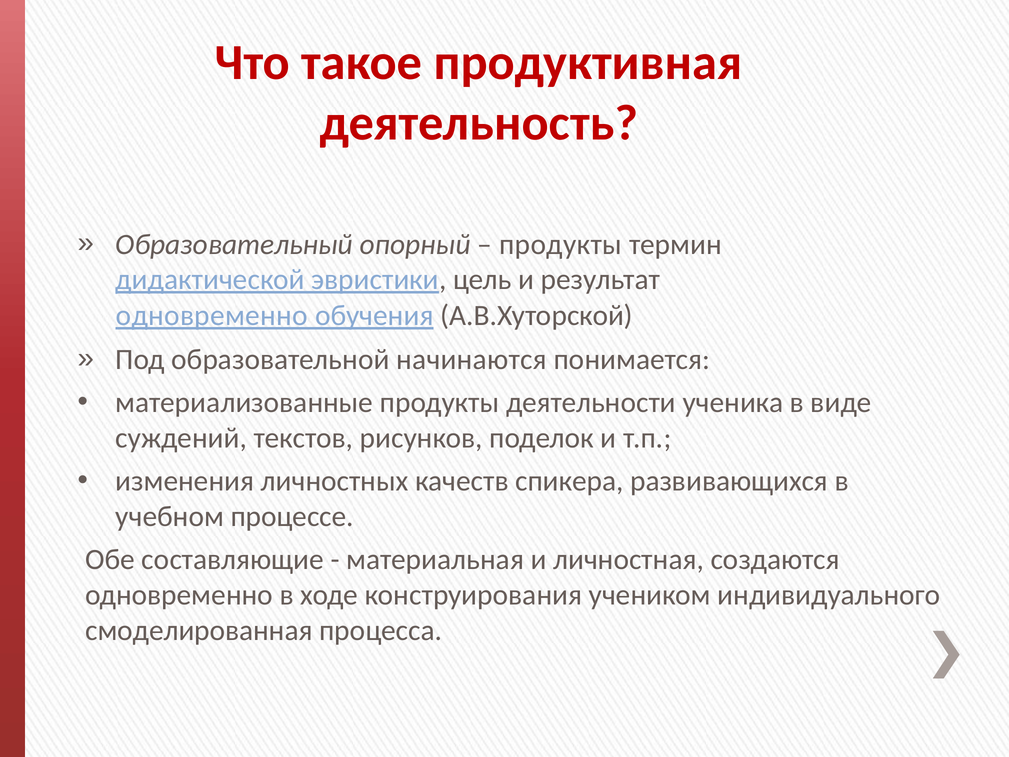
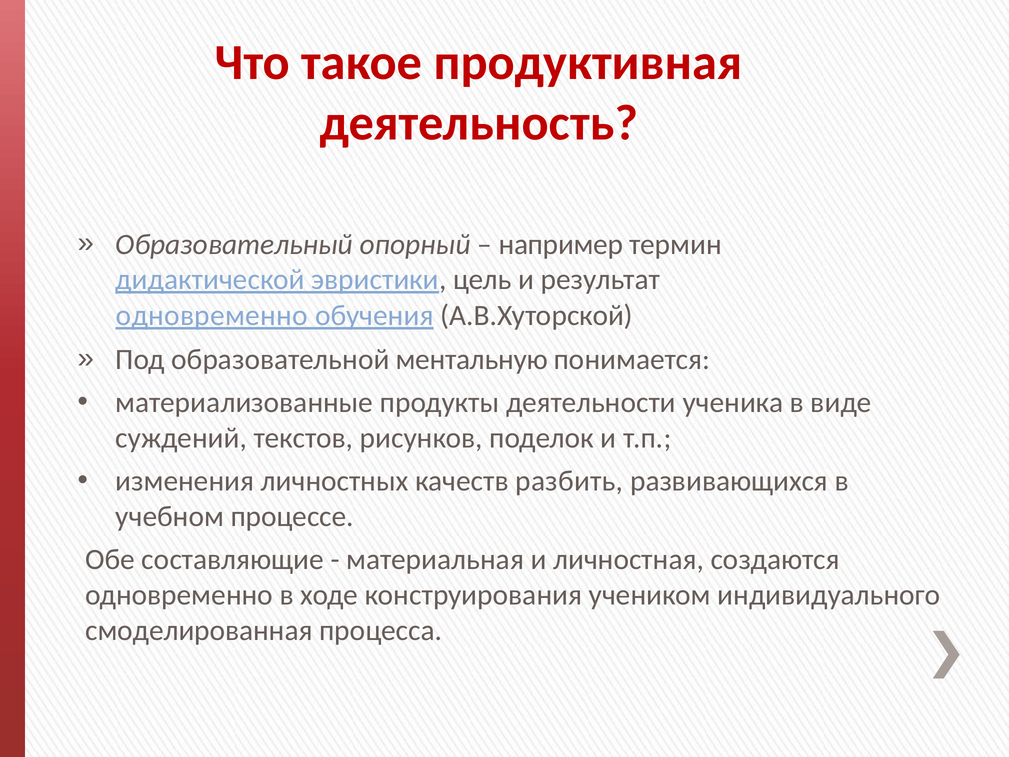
продукты at (561, 244): продукты -> например
начинаются: начинаются -> ментальную
спикера: спикера -> разбить
